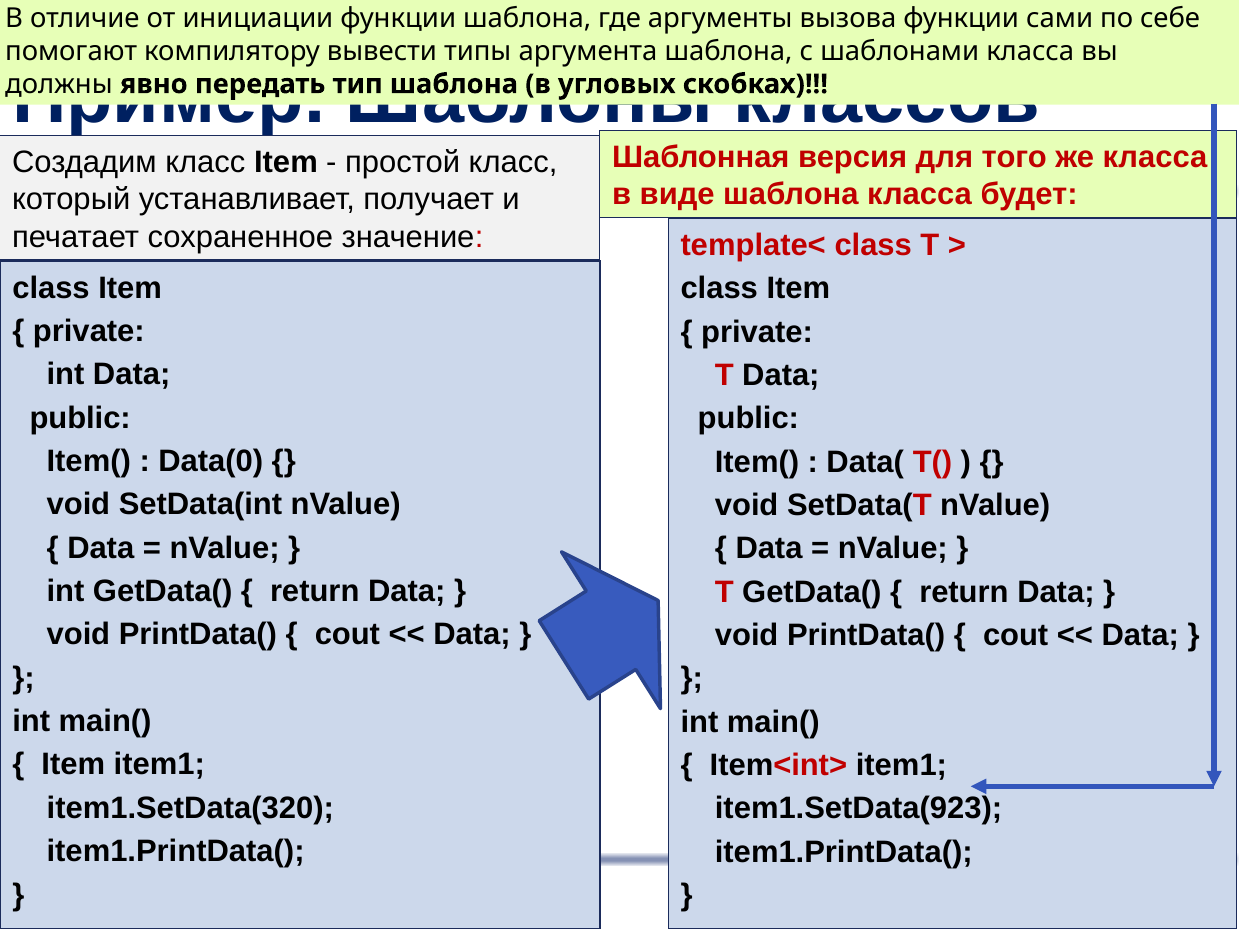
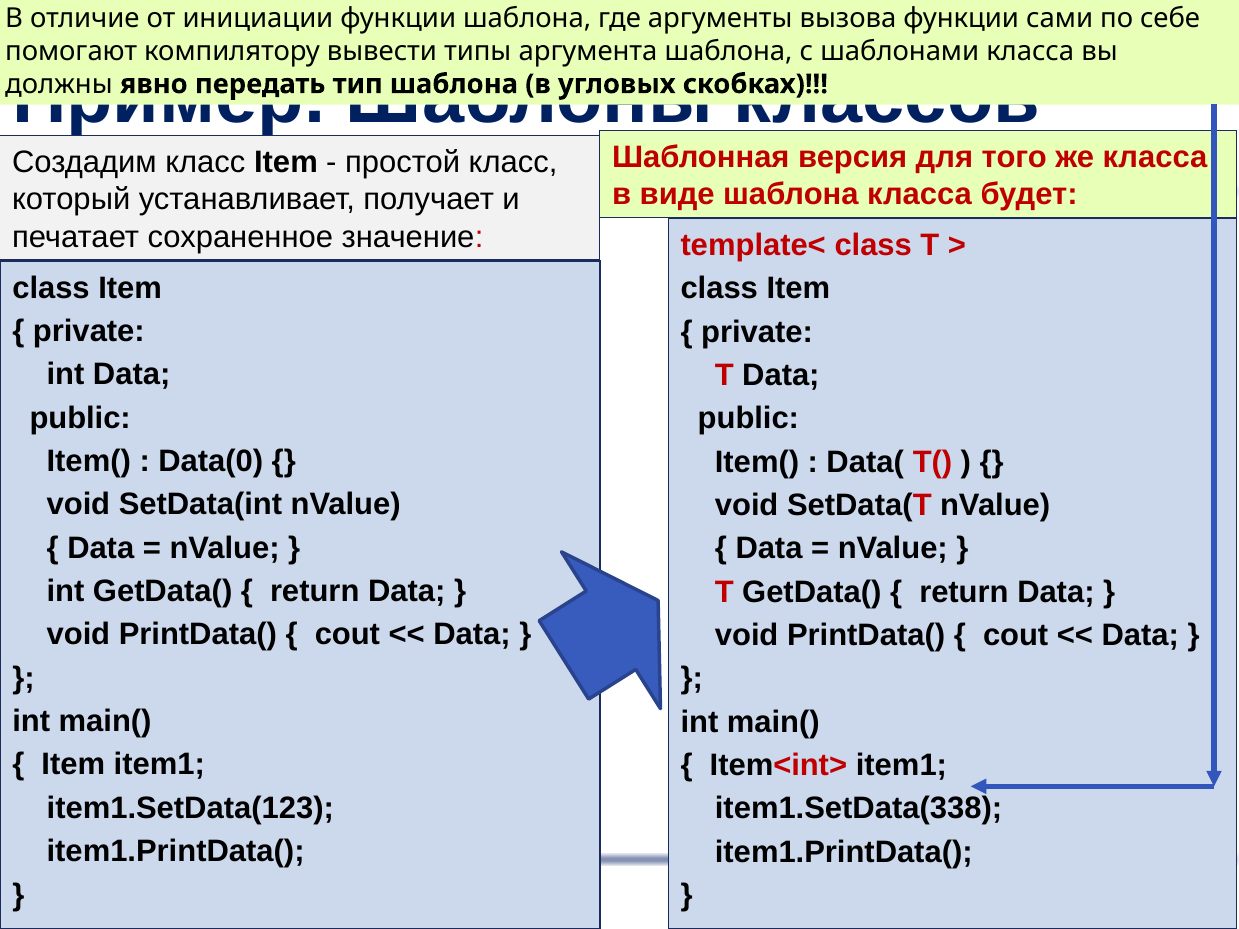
item1.SetData(320: item1.SetData(320 -> item1.SetData(123
item1.SetData(923: item1.SetData(923 -> item1.SetData(338
